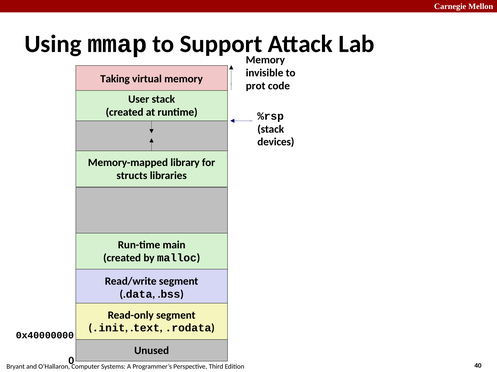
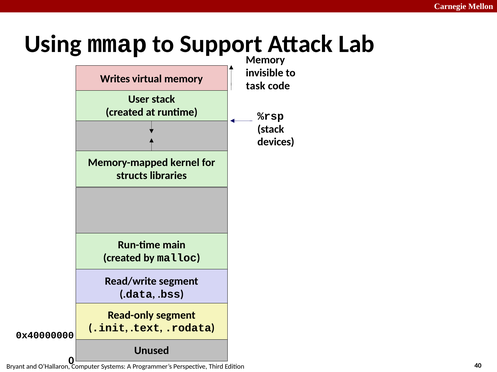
Taking: Taking -> Writes
prot: prot -> task
library: library -> kernel
